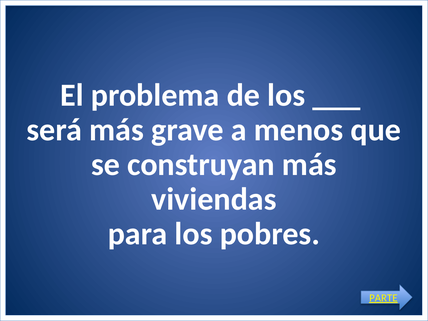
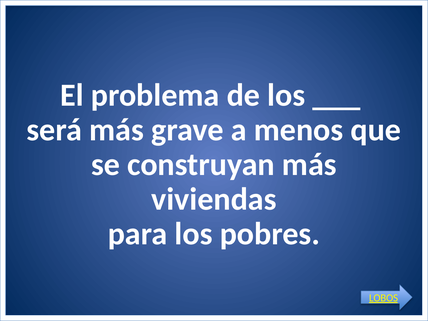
PARTE: PARTE -> LOBOS
